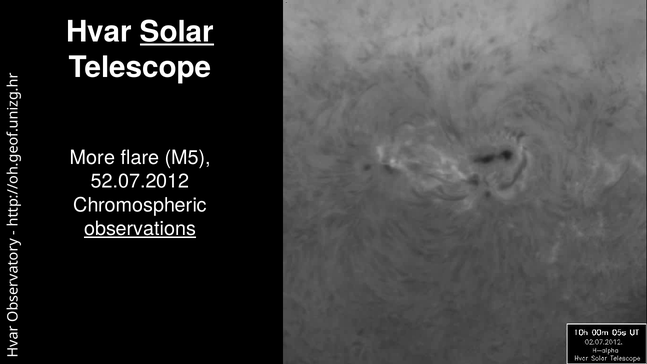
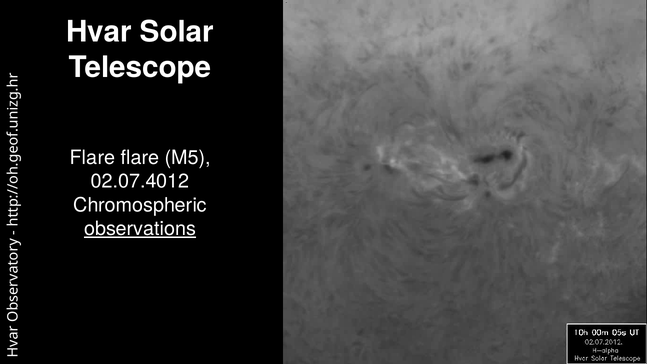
Solar underline: present -> none
More at (92, 158): More -> Flare
52.07.2012: 52.07.2012 -> 02.07.4012
